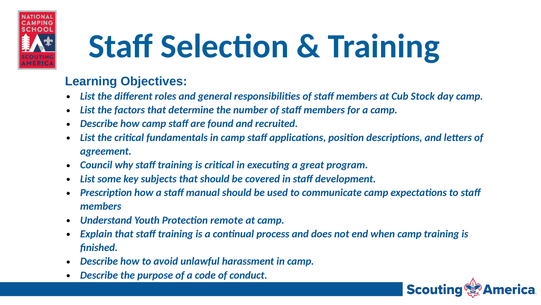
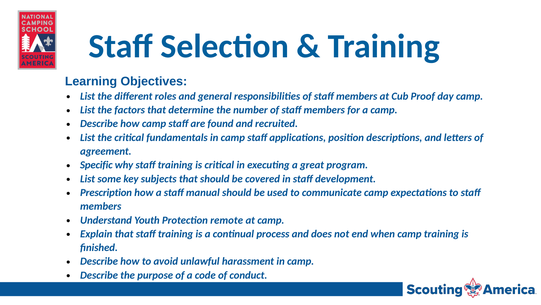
Stock: Stock -> Proof
Council: Council -> Specific
